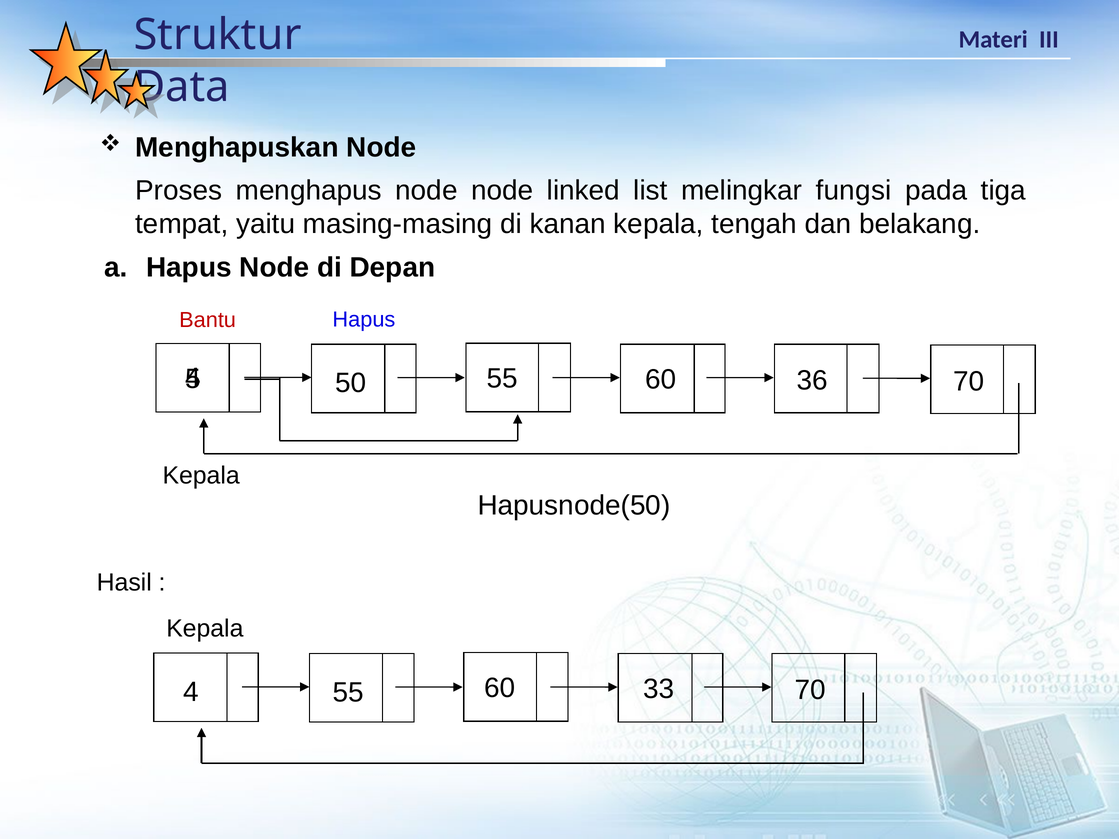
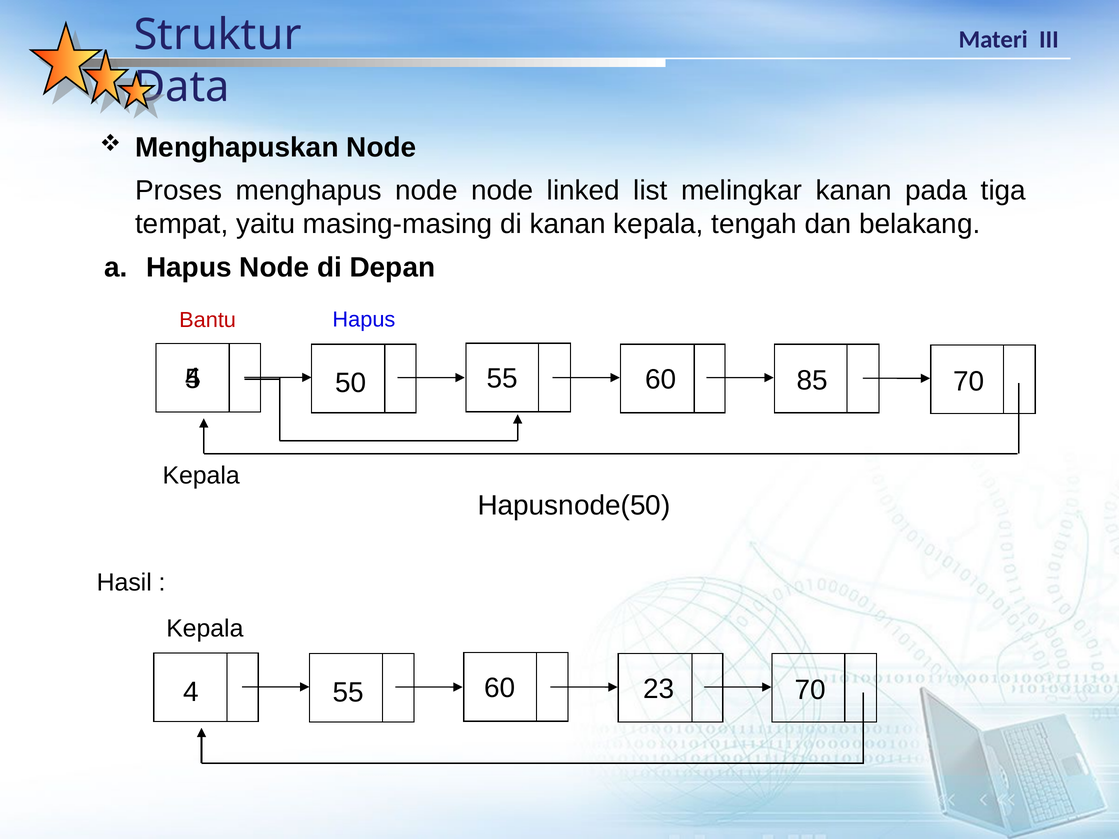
melingkar fungsi: fungsi -> kanan
36: 36 -> 85
33: 33 -> 23
